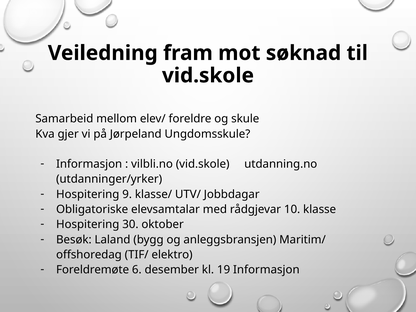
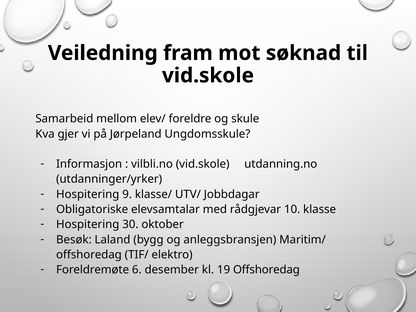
19 Informasjon: Informasjon -> Offshoredag
